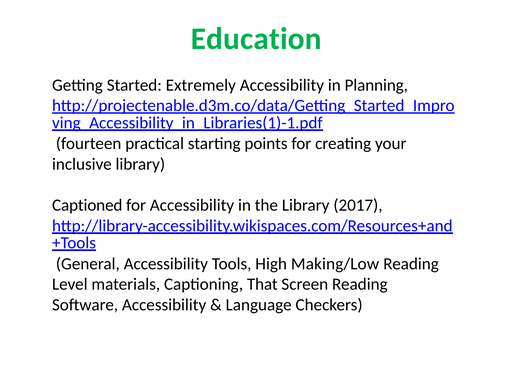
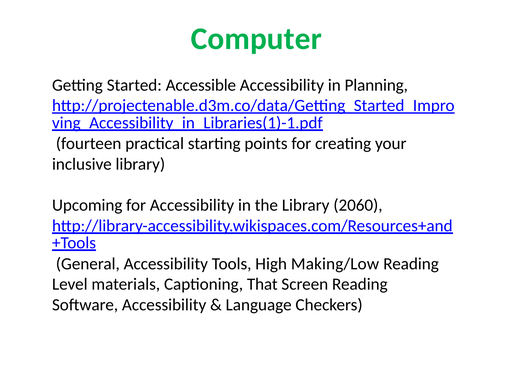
Education: Education -> Computer
Extremely: Extremely -> Accessible
Captioned: Captioned -> Upcoming
2017: 2017 -> 2060
